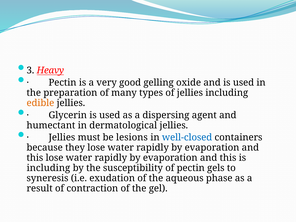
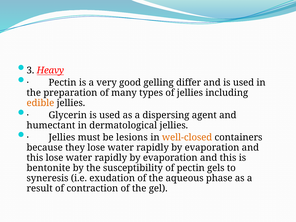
oxide: oxide -> differ
well-closed colour: blue -> orange
including at (48, 168): including -> bentonite
